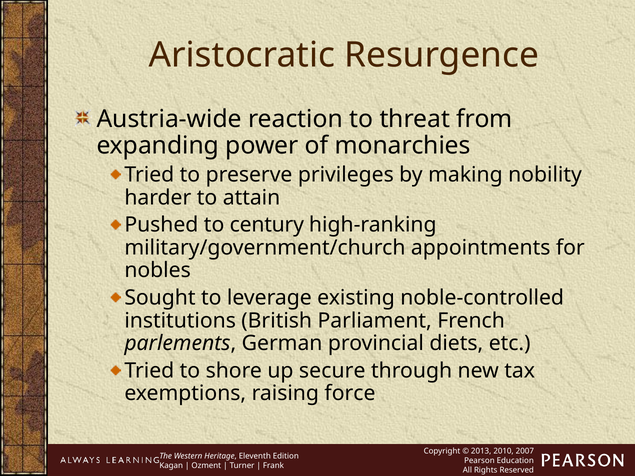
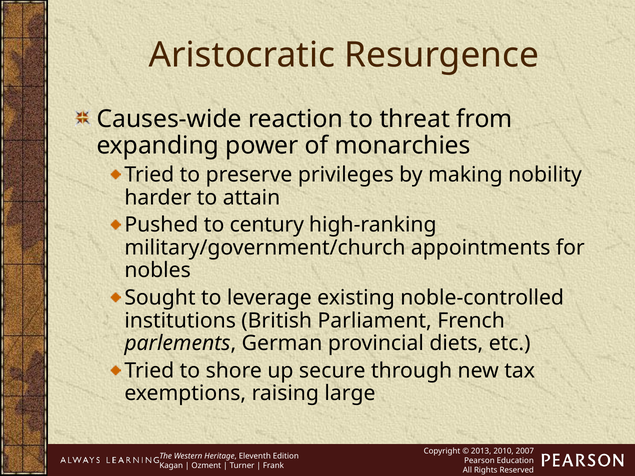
Austria-wide: Austria-wide -> Causes-wide
force: force -> large
